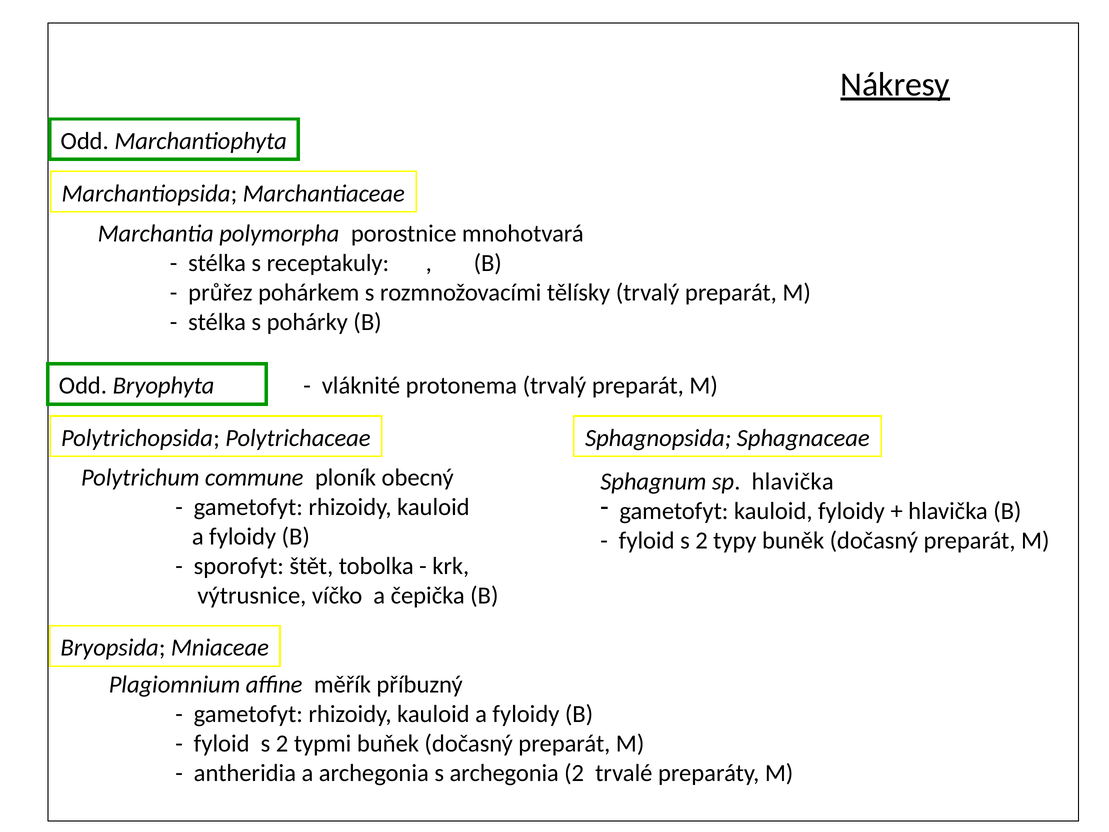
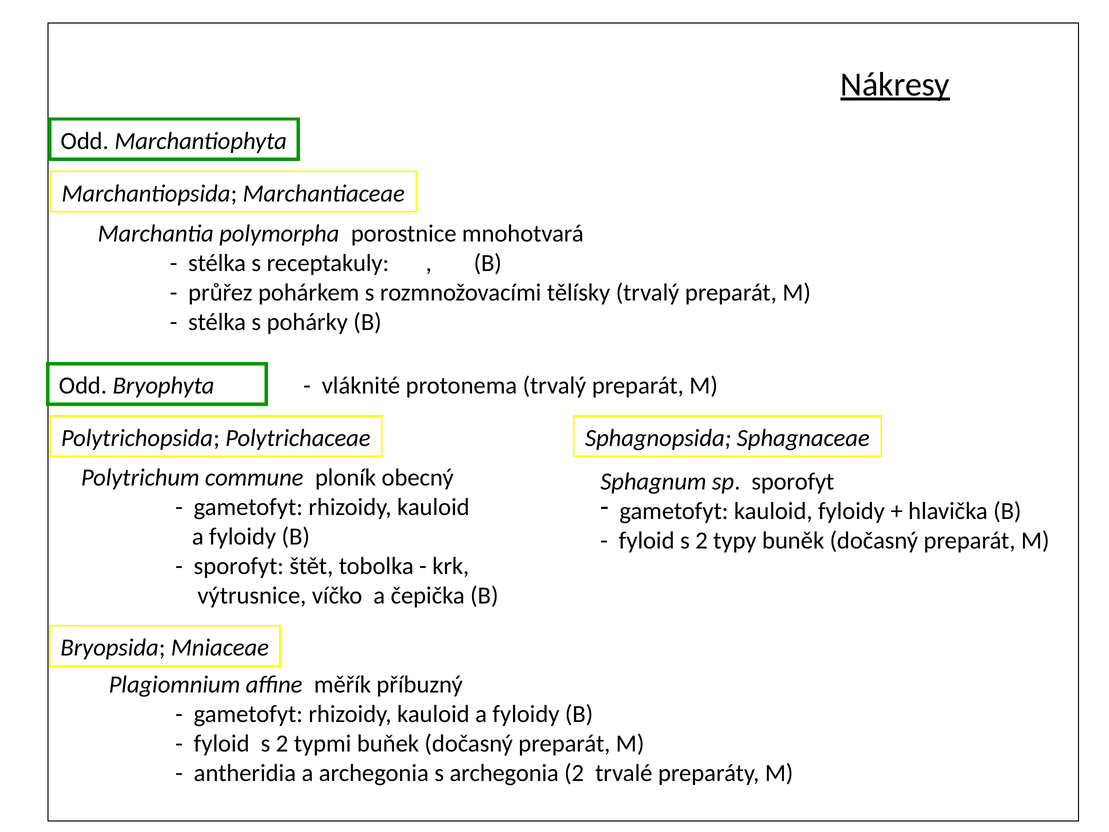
sp hlavička: hlavička -> sporofyt
